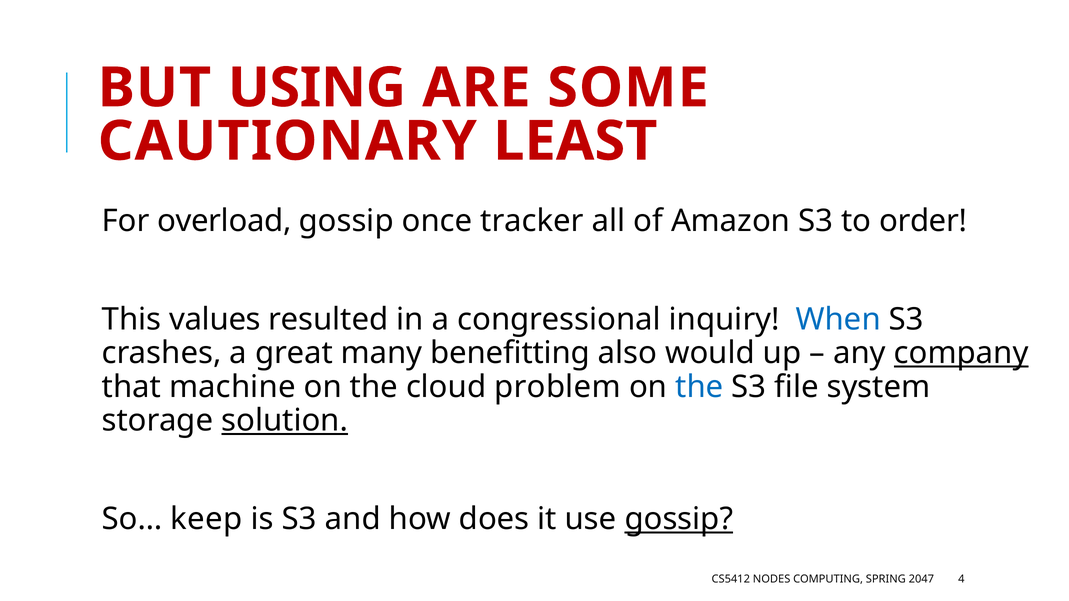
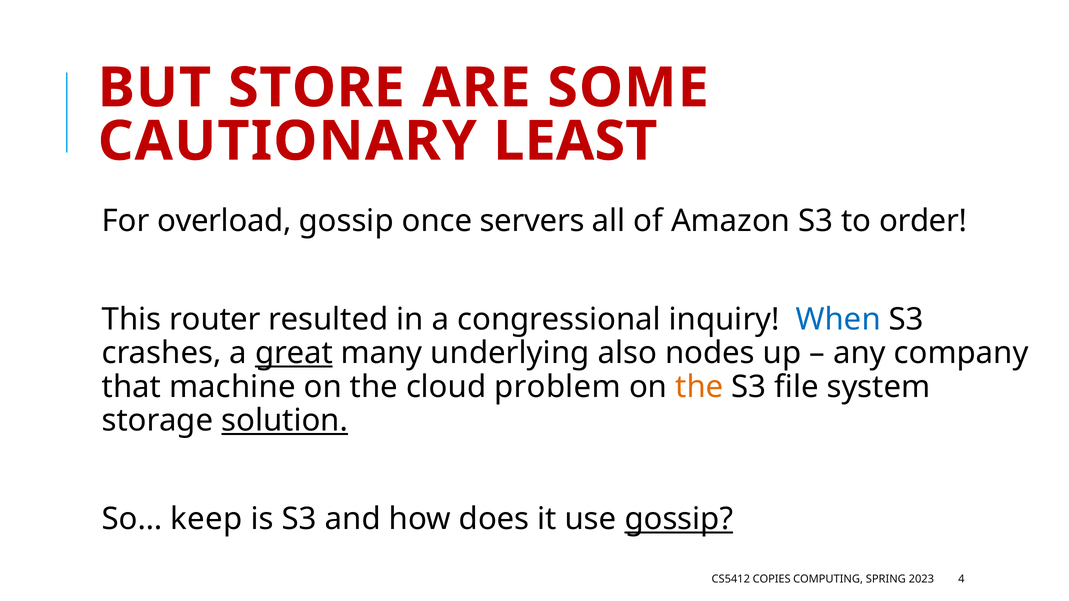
USING: USING -> STORE
tracker: tracker -> servers
values: values -> router
great underline: none -> present
benefitting: benefitting -> underlying
would: would -> nodes
company underline: present -> none
the at (699, 387) colour: blue -> orange
NODES: NODES -> COPIES
2047: 2047 -> 2023
